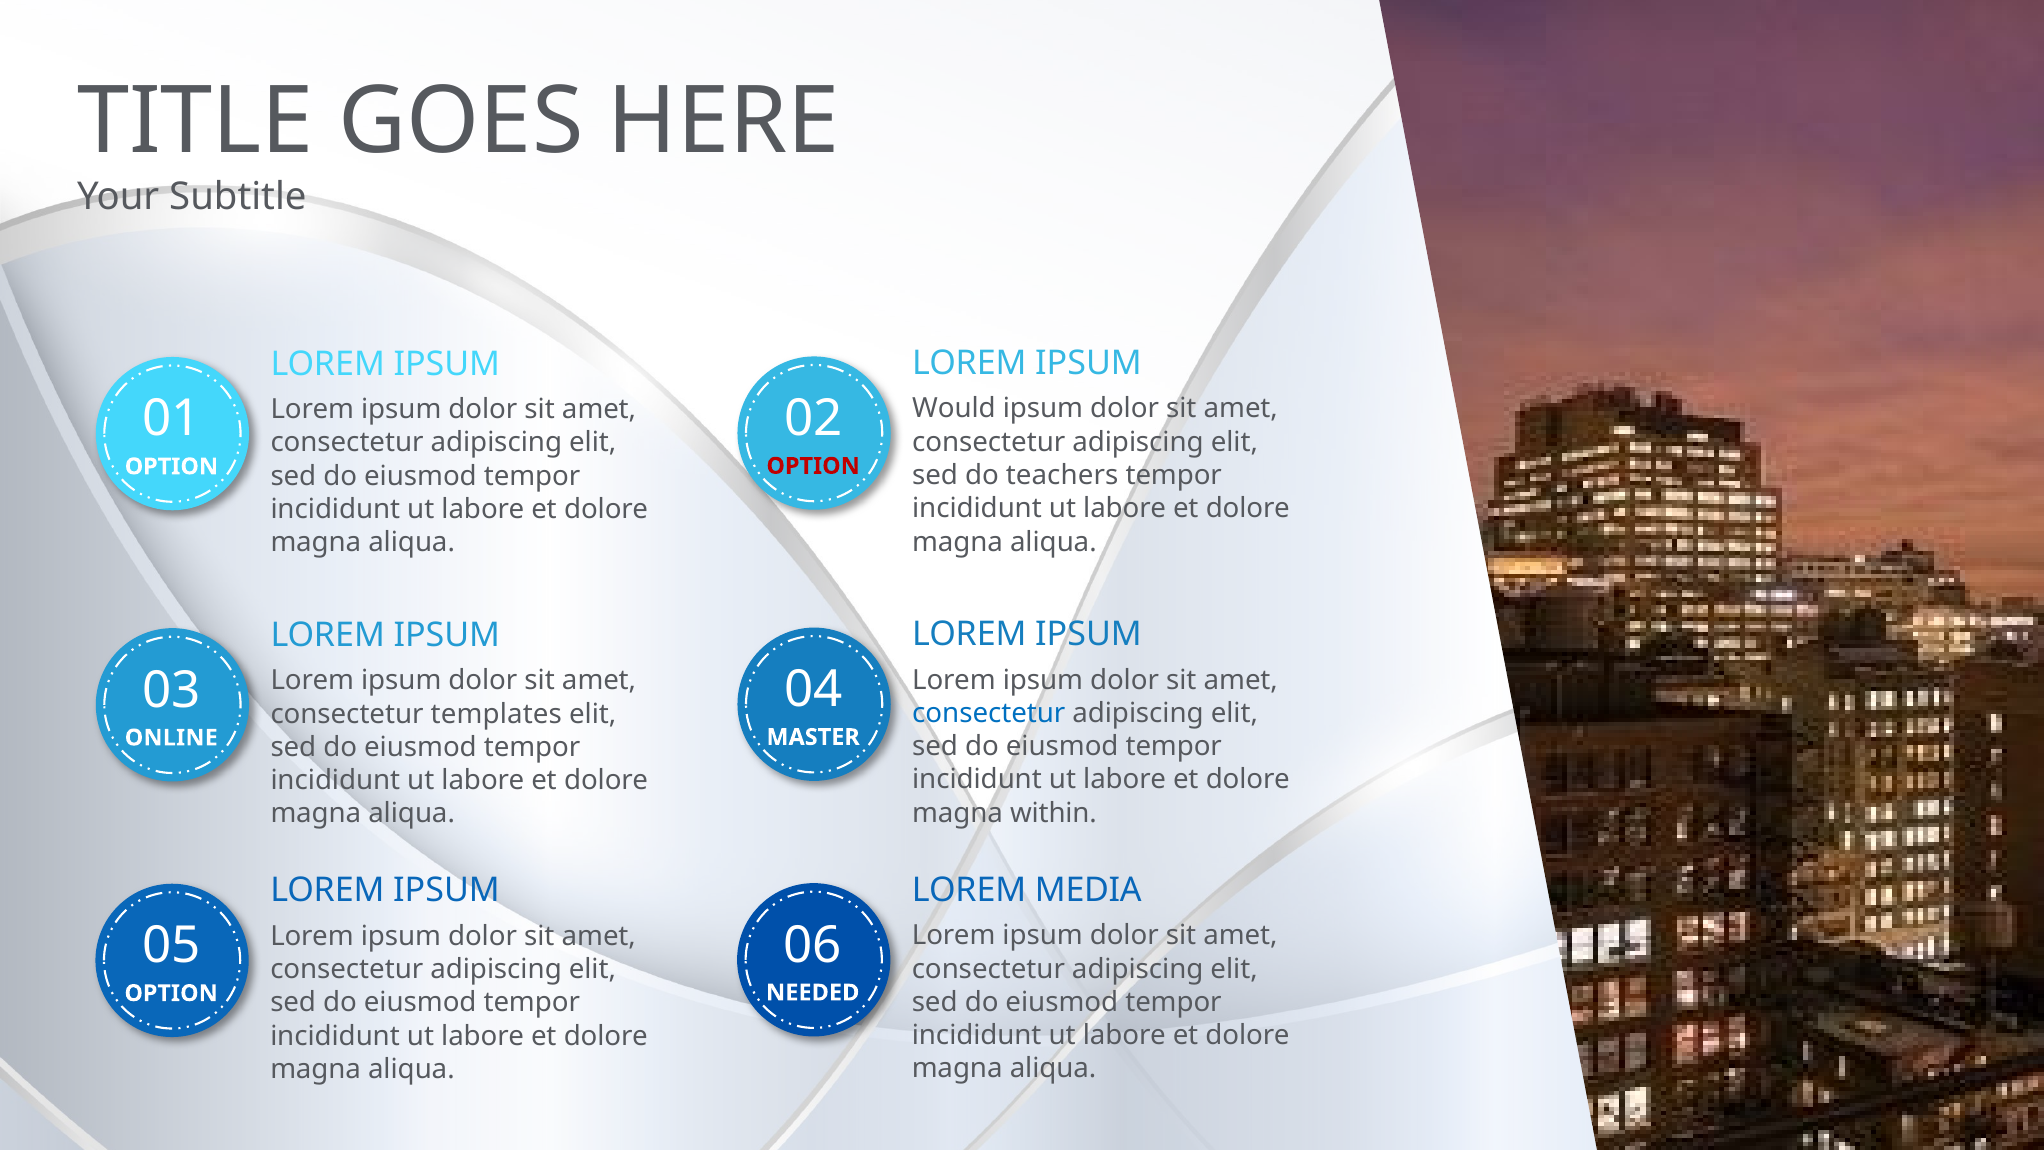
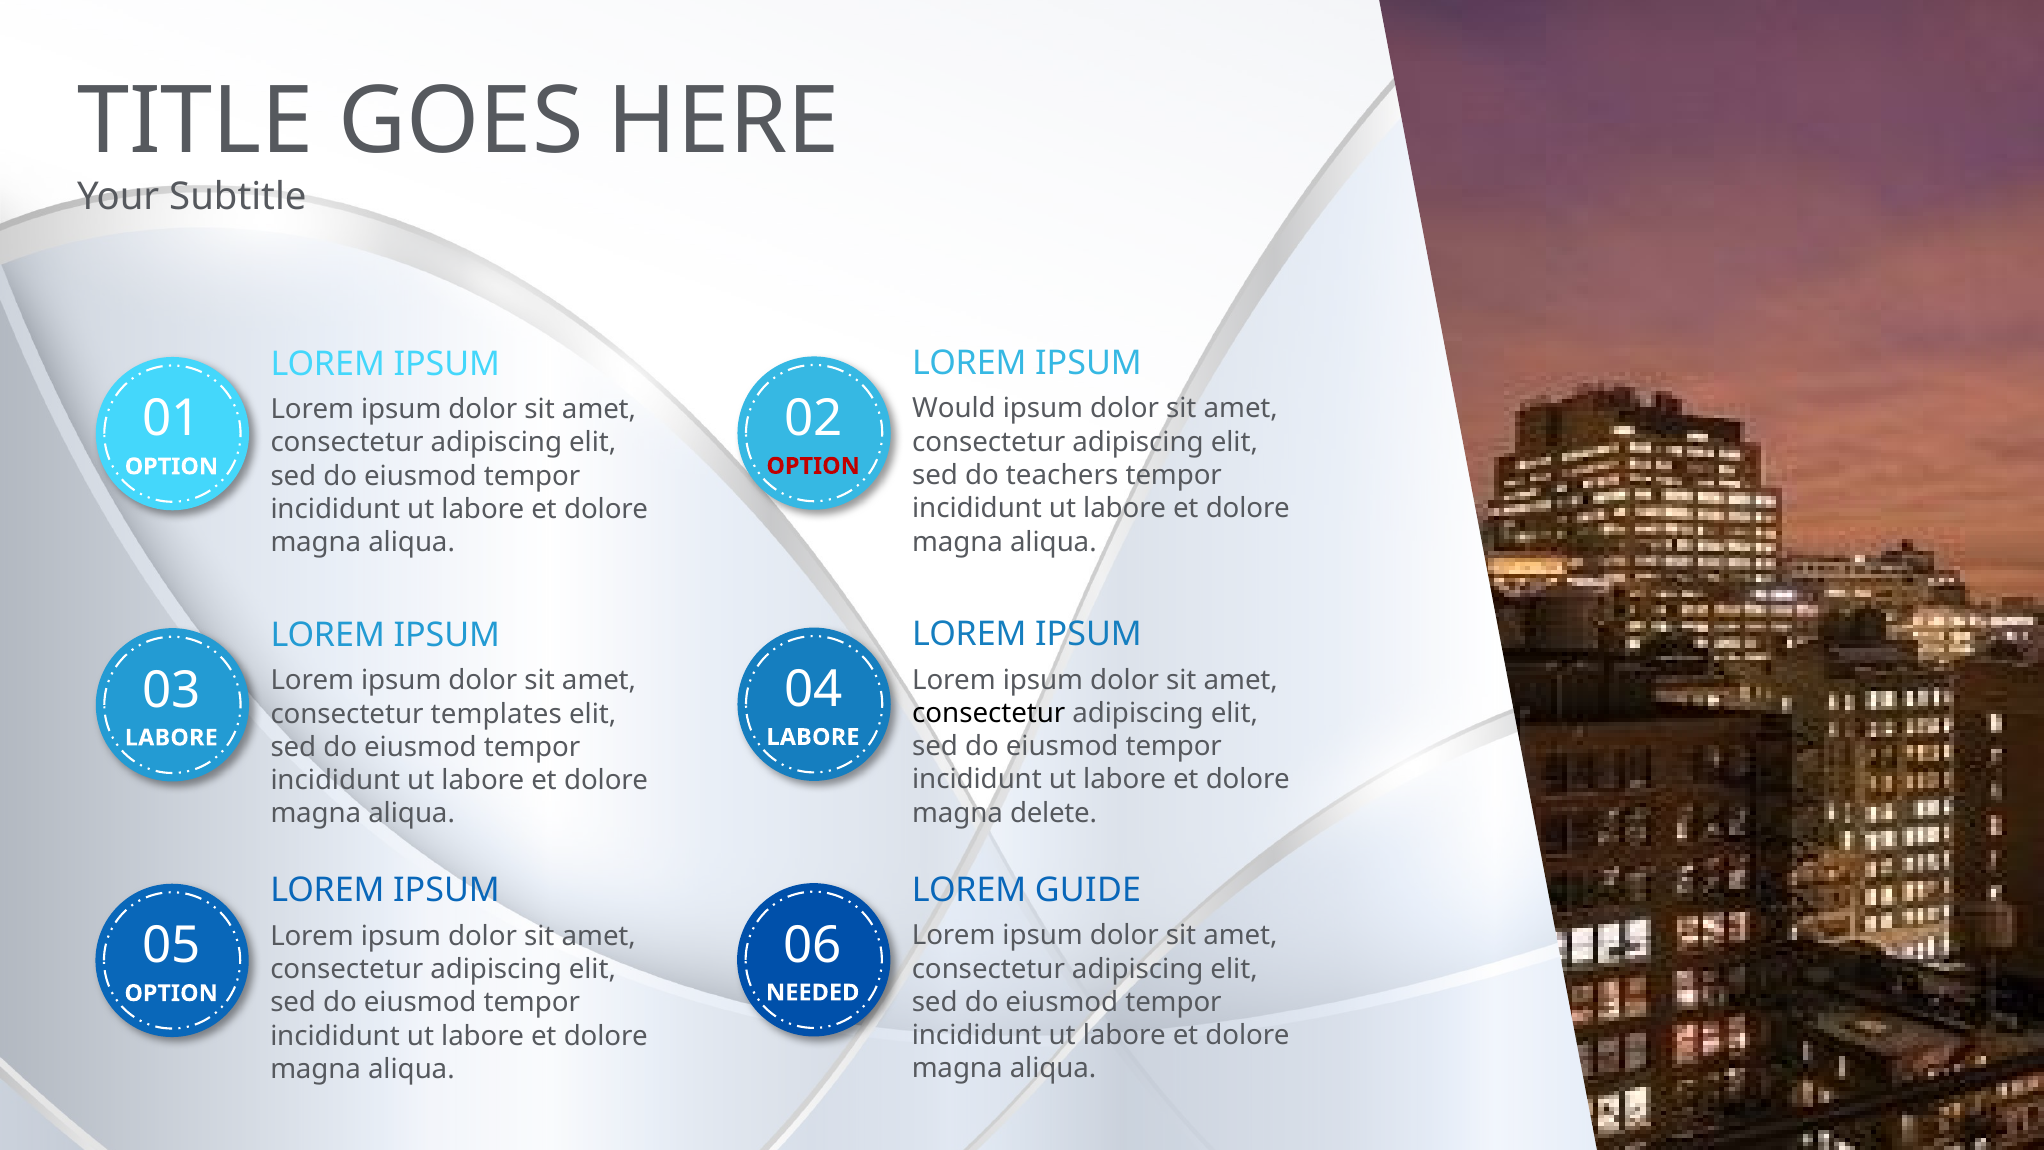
consectetur at (989, 713) colour: blue -> black
MASTER at (813, 737): MASTER -> LABORE
ONLINE at (171, 738): ONLINE -> LABORE
within: within -> delete
MEDIA: MEDIA -> GUIDE
